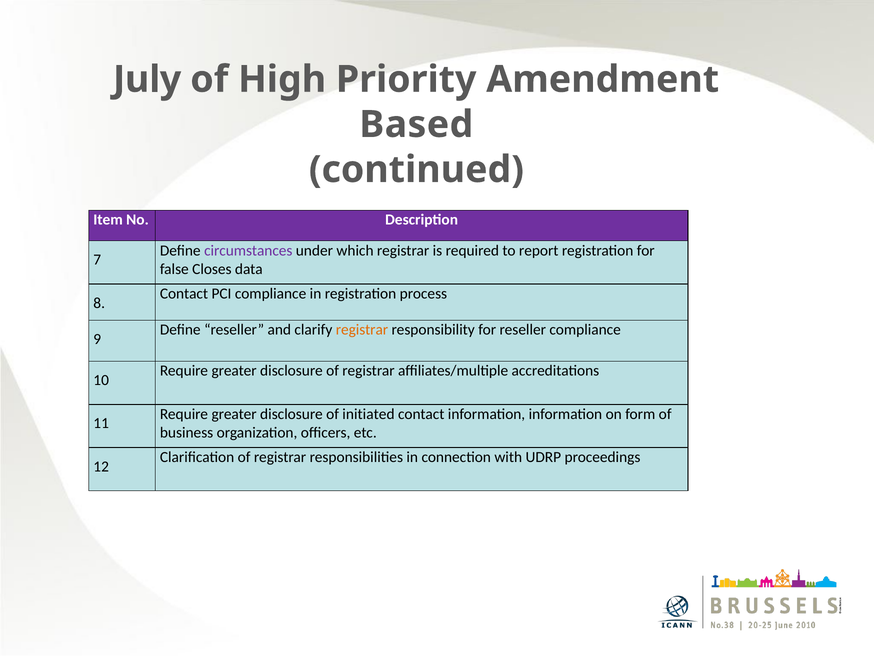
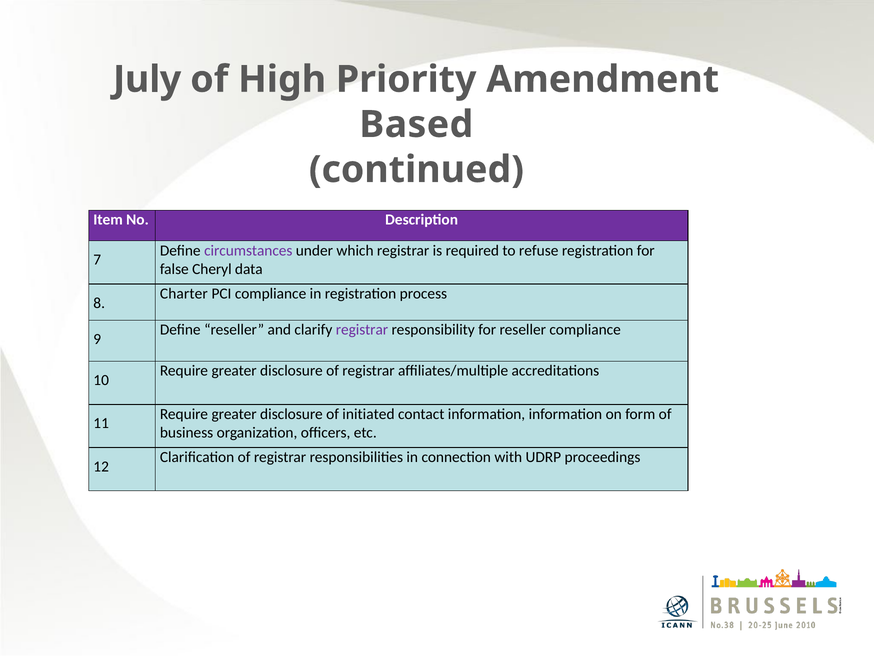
report: report -> refuse
Closes: Closes -> Cheryl
Contact at (184, 293): Contact -> Charter
registrar at (362, 330) colour: orange -> purple
